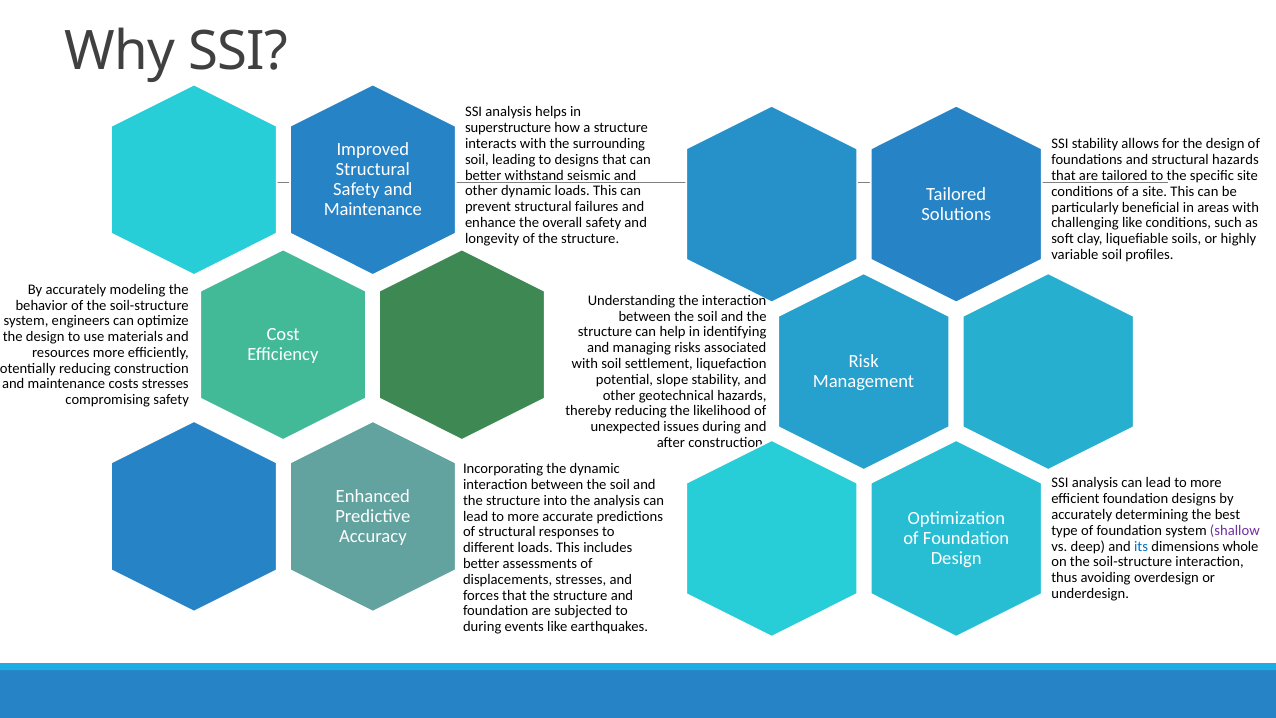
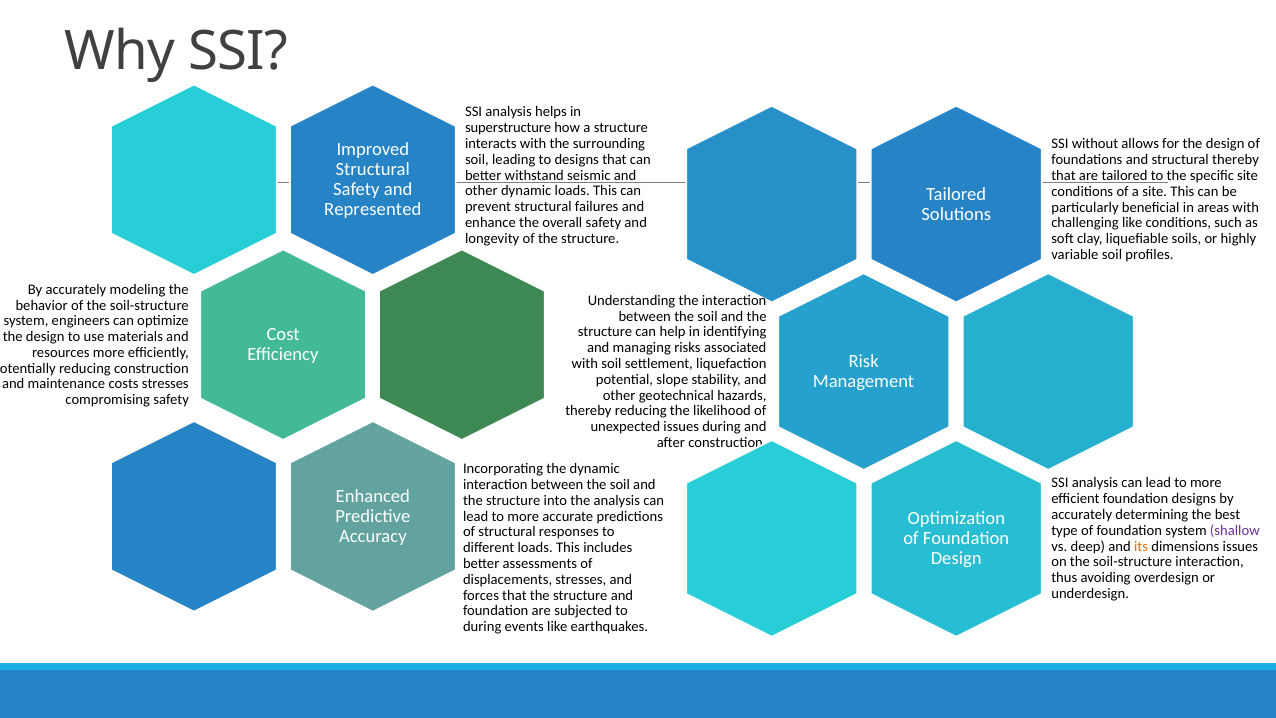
SSI stability: stability -> without
structural hazards: hazards -> thereby
Maintenance at (373, 210): Maintenance -> Represented
its colour: blue -> orange
dimensions whole: whole -> issues
